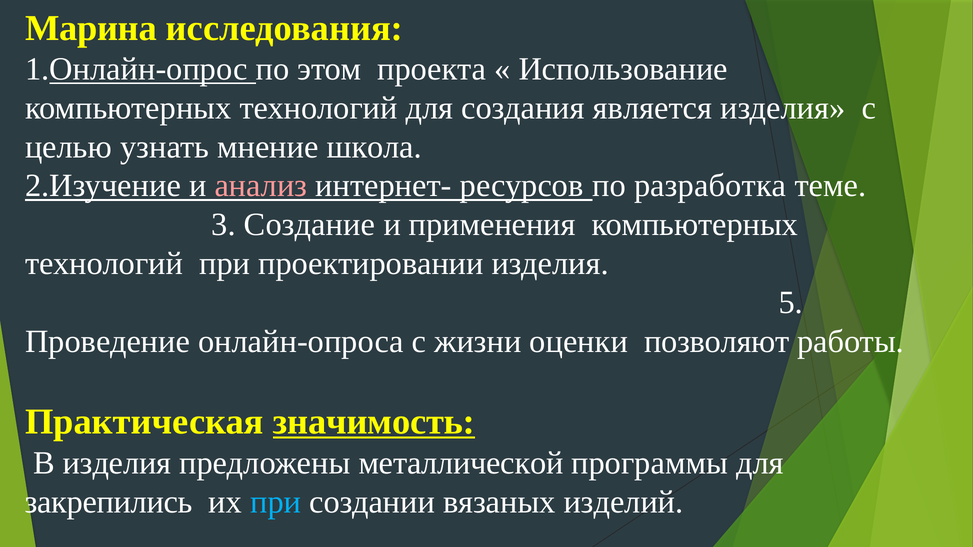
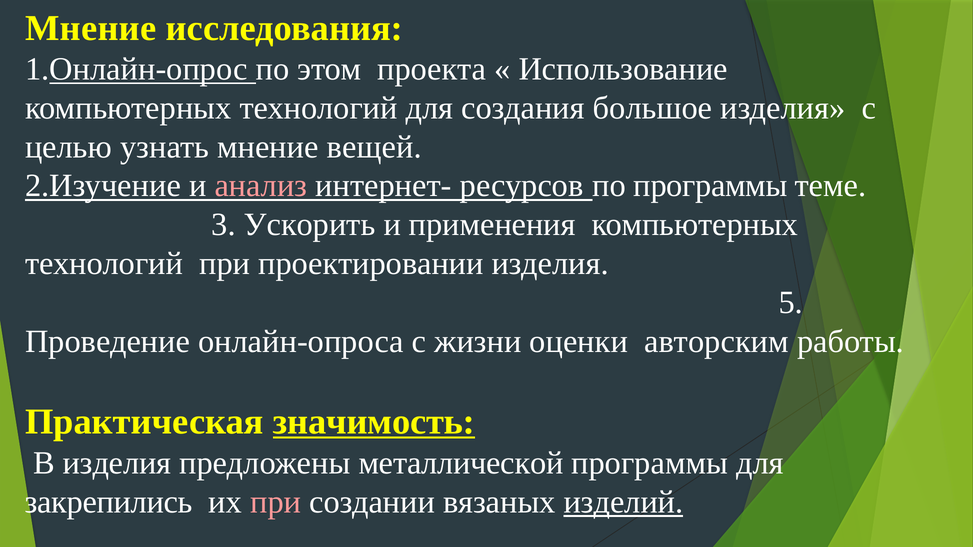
Марина at (91, 28): Марина -> Мнение
является: является -> большое
школа: школа -> вещей
по разработка: разработка -> программы
Создание: Создание -> Ускорить
позволяют: позволяют -> авторским
при at (276, 502) colour: light blue -> pink
изделий underline: none -> present
